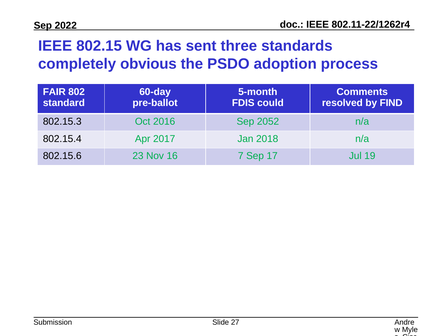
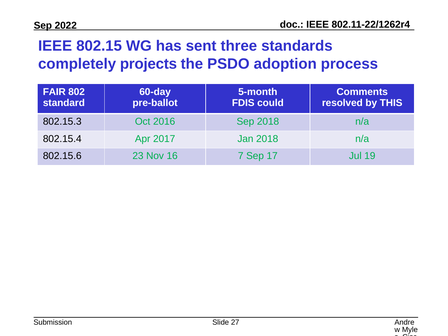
obvious: obvious -> projects
FIND: FIND -> THIS
Sep 2052: 2052 -> 2018
